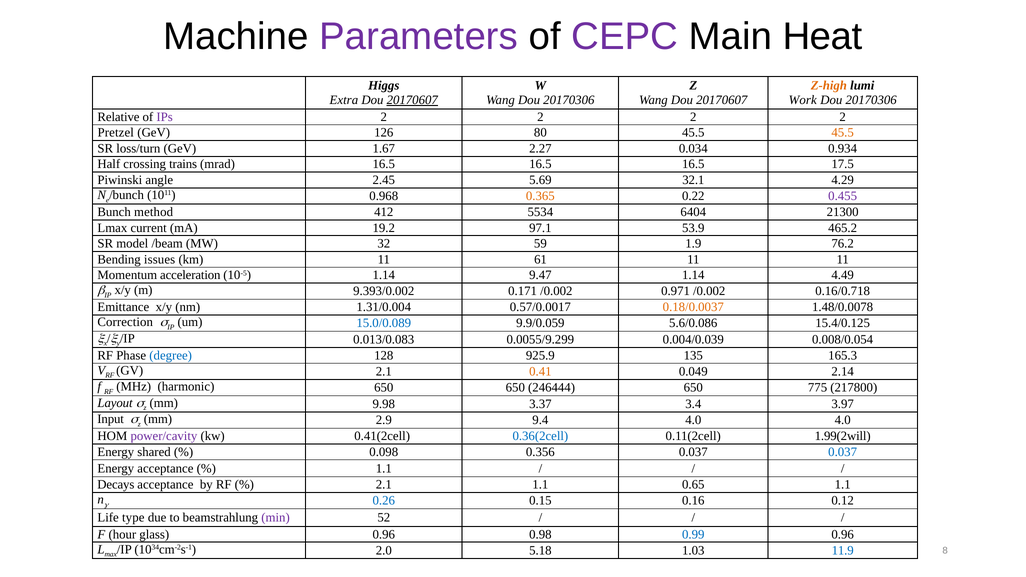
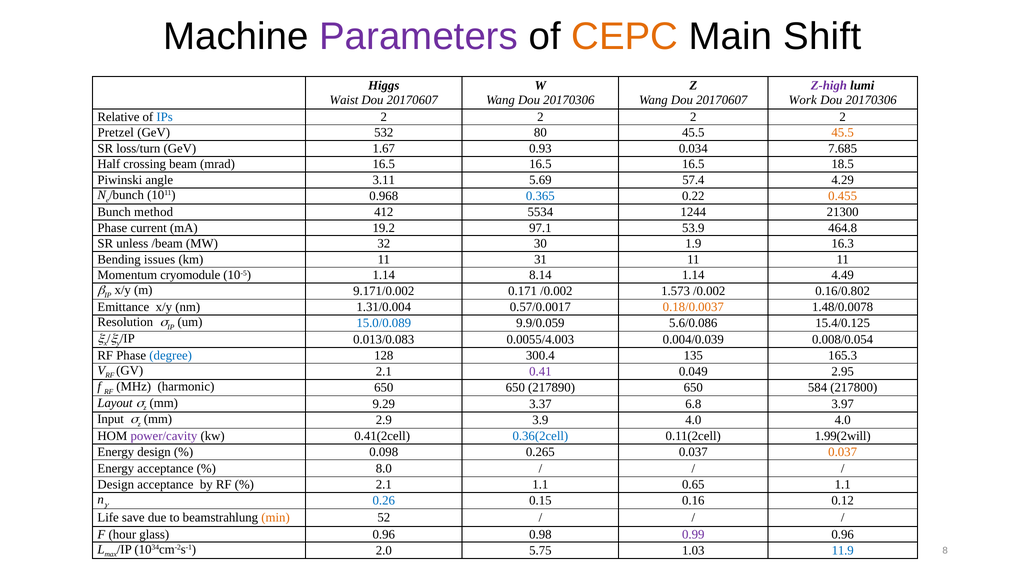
CEPC colour: purple -> orange
Heat: Heat -> Shift
Z-high colour: orange -> purple
Extra: Extra -> Waist
20170607 at (412, 100) underline: present -> none
IPs colour: purple -> blue
126: 126 -> 532
2.27: 2.27 -> 0.93
0.934: 0.934 -> 7.685
trains: trains -> beam
17.5: 17.5 -> 18.5
2.45: 2.45 -> 3.11
32.1: 32.1 -> 57.4
0.365 colour: orange -> blue
0.455 colour: purple -> orange
6404: 6404 -> 1244
Lmax at (112, 228): Lmax -> Phase
465.2: 465.2 -> 464.8
model: model -> unless
59: 59 -> 30
76.2: 76.2 -> 16.3
61: 61 -> 31
acceleration: acceleration -> cryomodule
9.47: 9.47 -> 8.14
9.393/0.002: 9.393/0.002 -> 9.171/0.002
0.971: 0.971 -> 1.573
0.16/0.718: 0.16/0.718 -> 0.16/0.802
Correction: Correction -> Resolution
0.0055/9.299: 0.0055/9.299 -> 0.0055/4.003
925.9: 925.9 -> 300.4
0.41 colour: orange -> purple
2.14: 2.14 -> 2.95
246444: 246444 -> 217890
775: 775 -> 584
9.98: 9.98 -> 9.29
3.4: 3.4 -> 6.8
9.4: 9.4 -> 3.9
Energy shared: shared -> design
0.356: 0.356 -> 0.265
0.037 at (843, 452) colour: blue -> orange
1.1 at (384, 468): 1.1 -> 8.0
Decays at (116, 485): Decays -> Design
type: type -> save
min colour: purple -> orange
0.99 colour: blue -> purple
5.18: 5.18 -> 5.75
